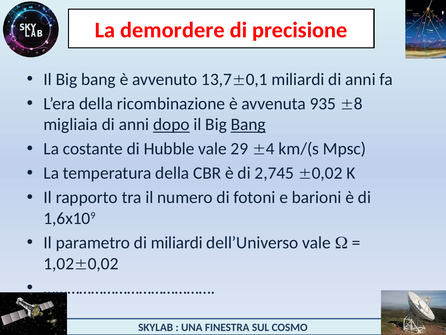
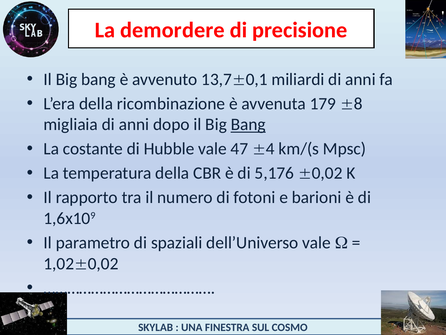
935: 935 -> 179
dopo underline: present -> none
29: 29 -> 47
2,745: 2,745 -> 5,176
di miliardi: miliardi -> spaziali
